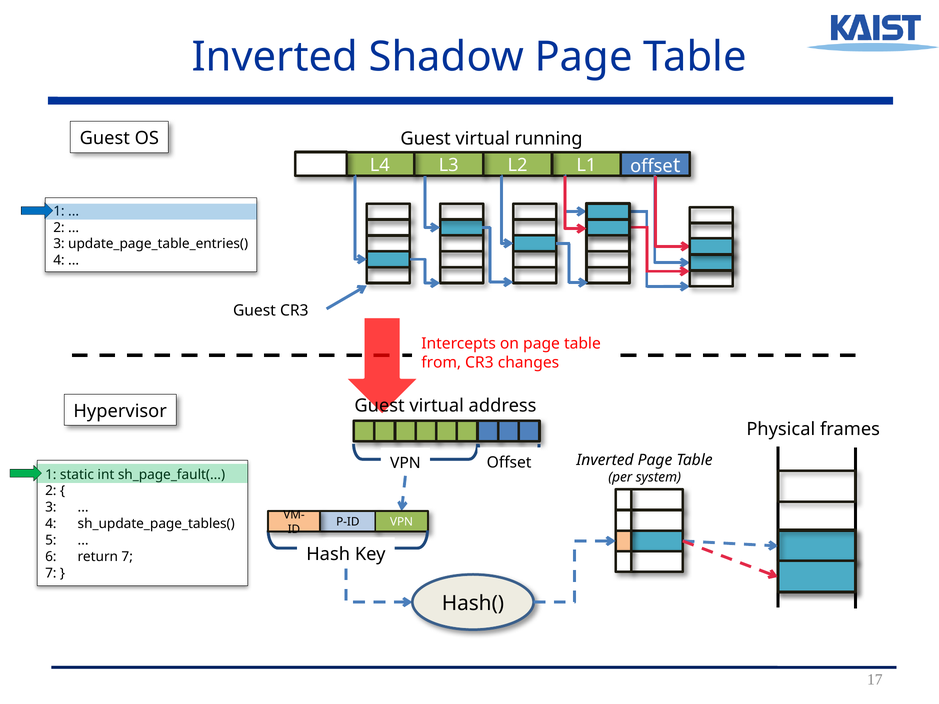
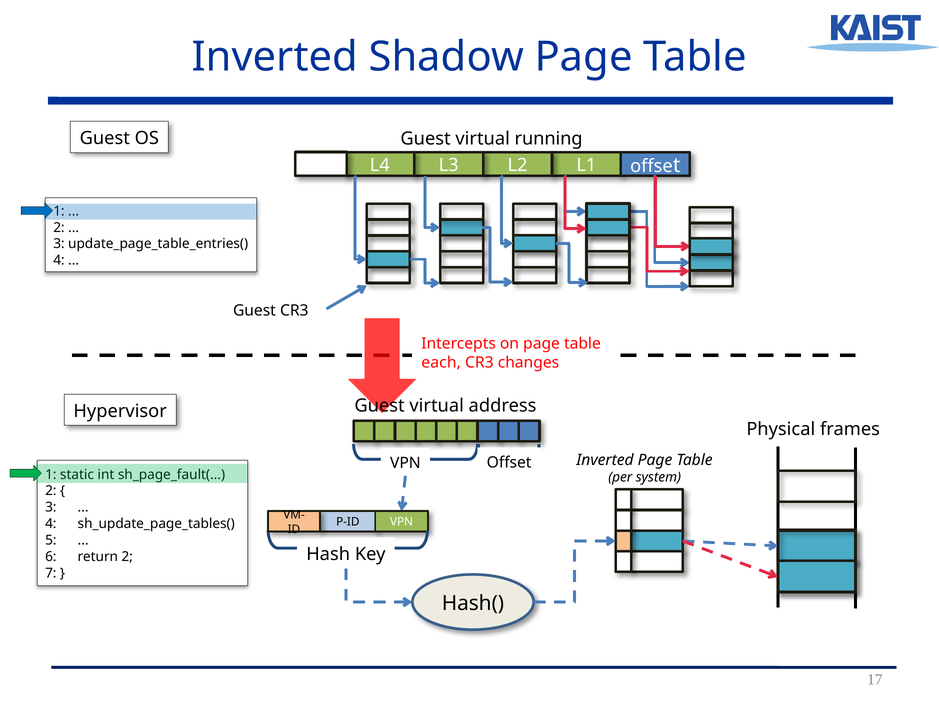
from: from -> each
return 7: 7 -> 2
